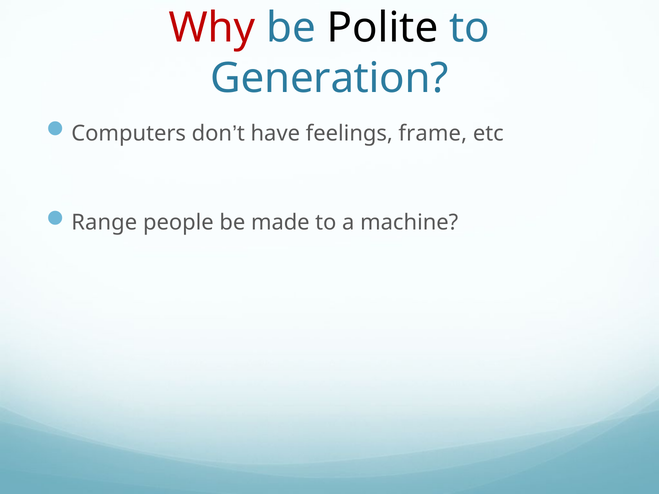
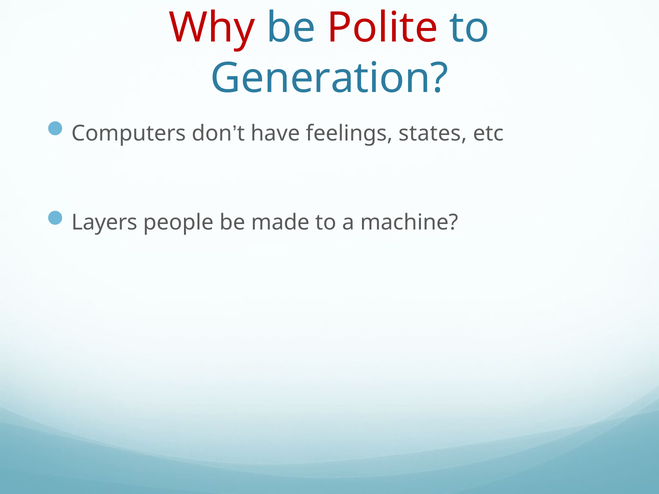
Polite colour: black -> red
frame: frame -> states
Range: Range -> Layers
